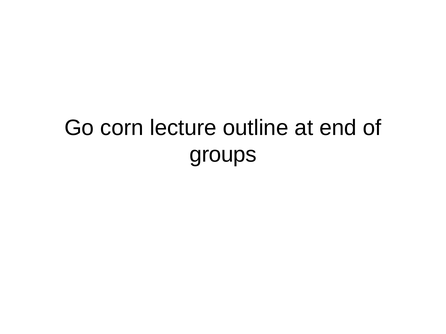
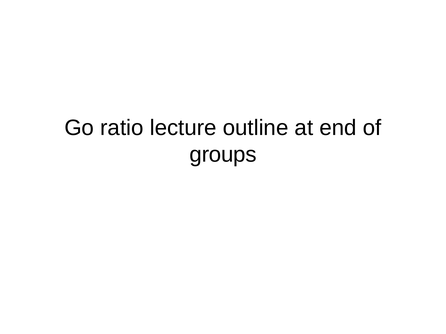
corn: corn -> ratio
